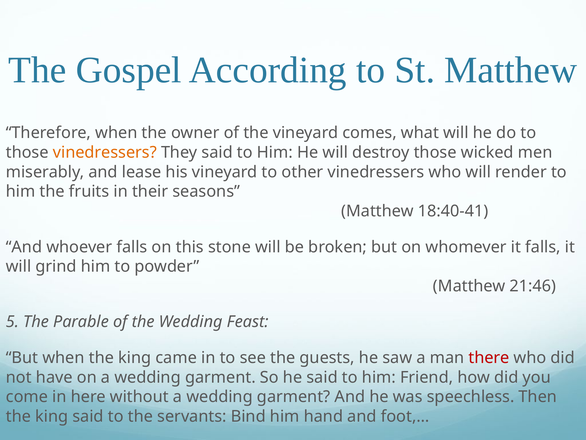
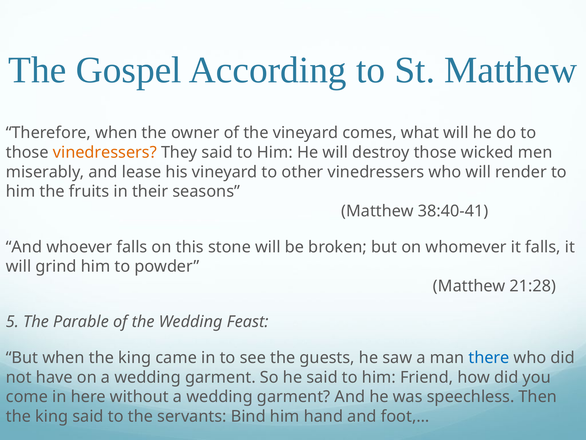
18:40-41: 18:40-41 -> 38:40-41
21:46: 21:46 -> 21:28
there colour: red -> blue
